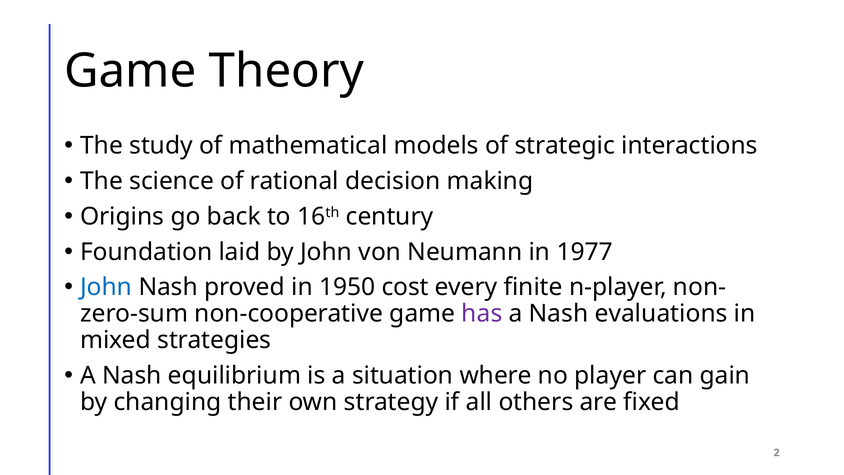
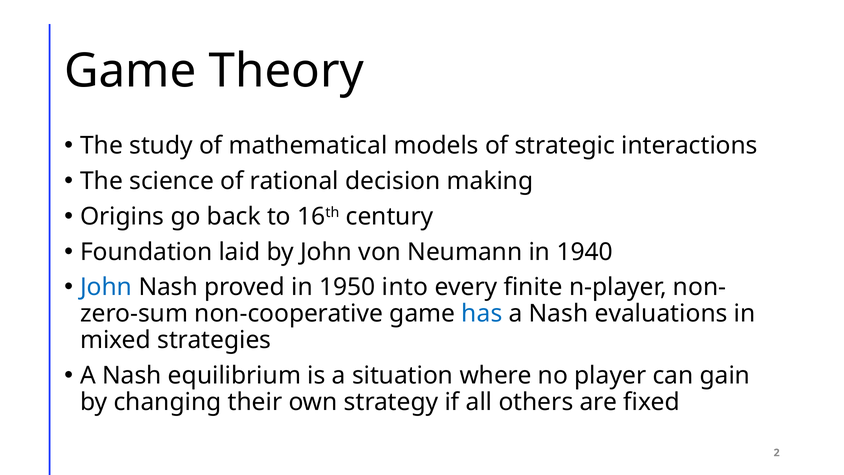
1977: 1977 -> 1940
cost: cost -> into
has colour: purple -> blue
